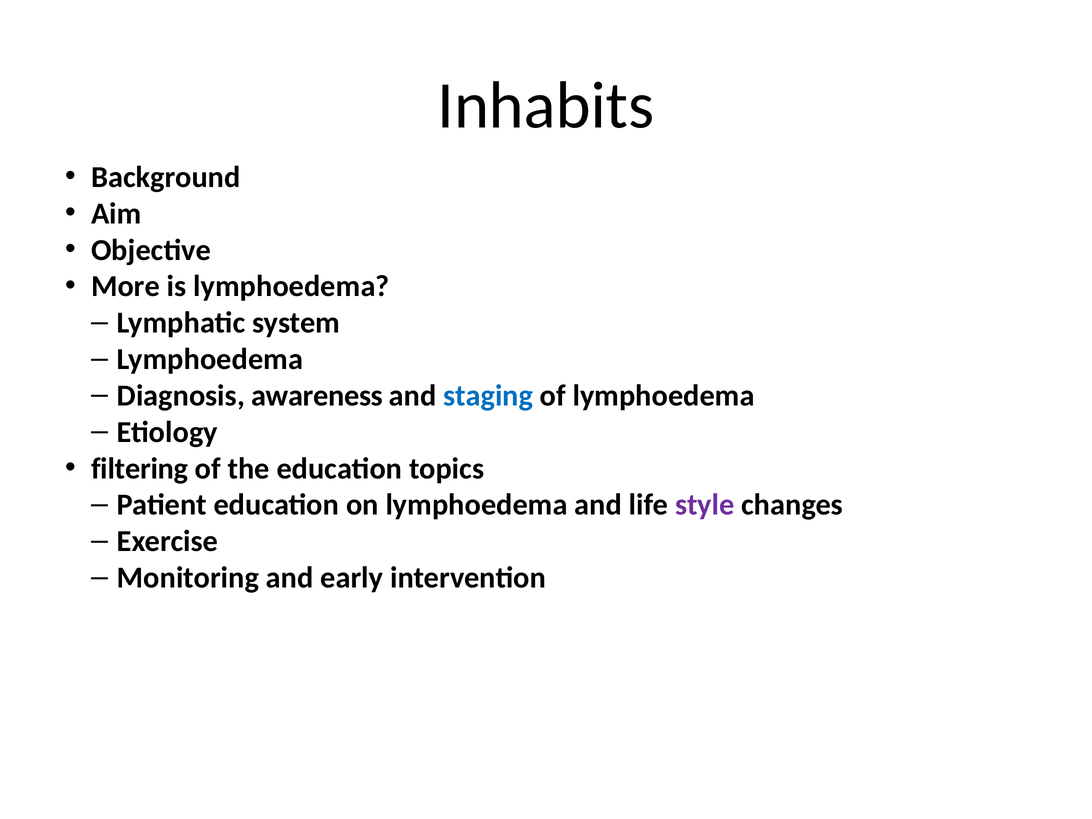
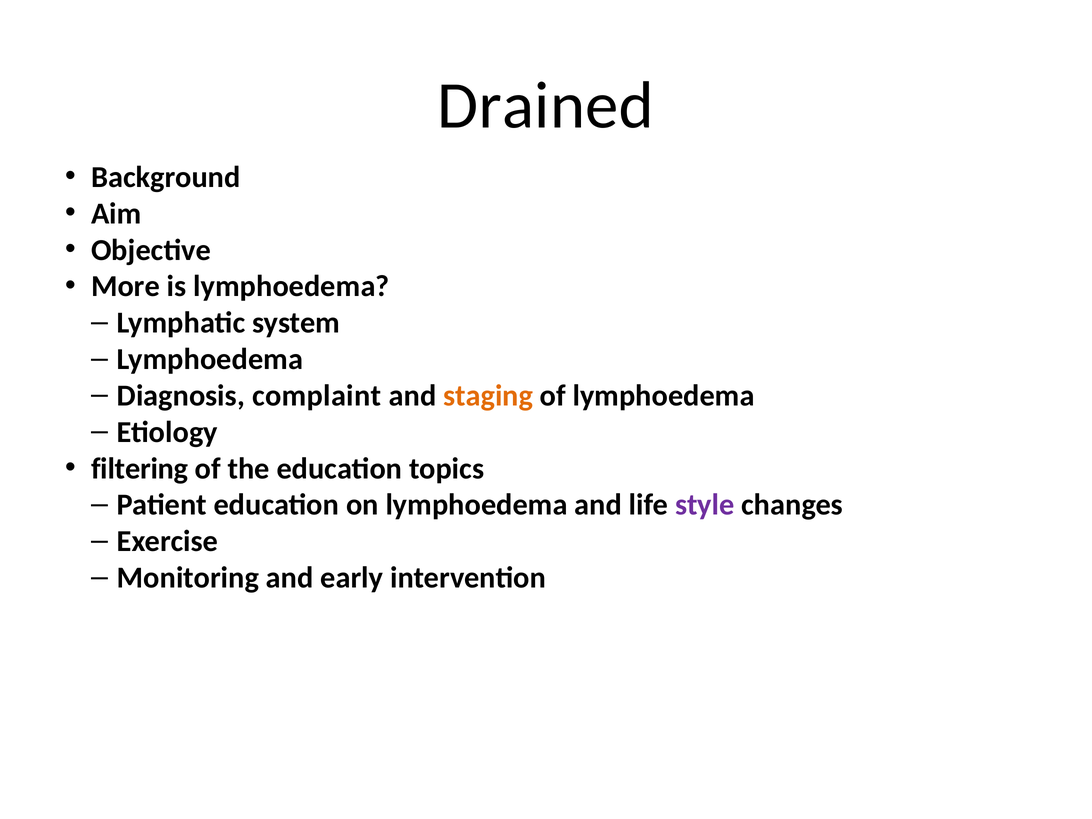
Inhabits: Inhabits -> Drained
awareness: awareness -> complaint
staging colour: blue -> orange
